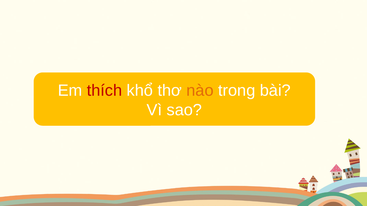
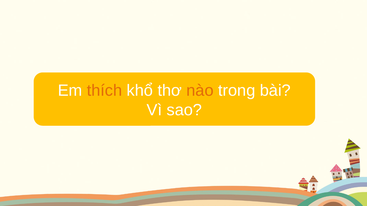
thích colour: red -> orange
